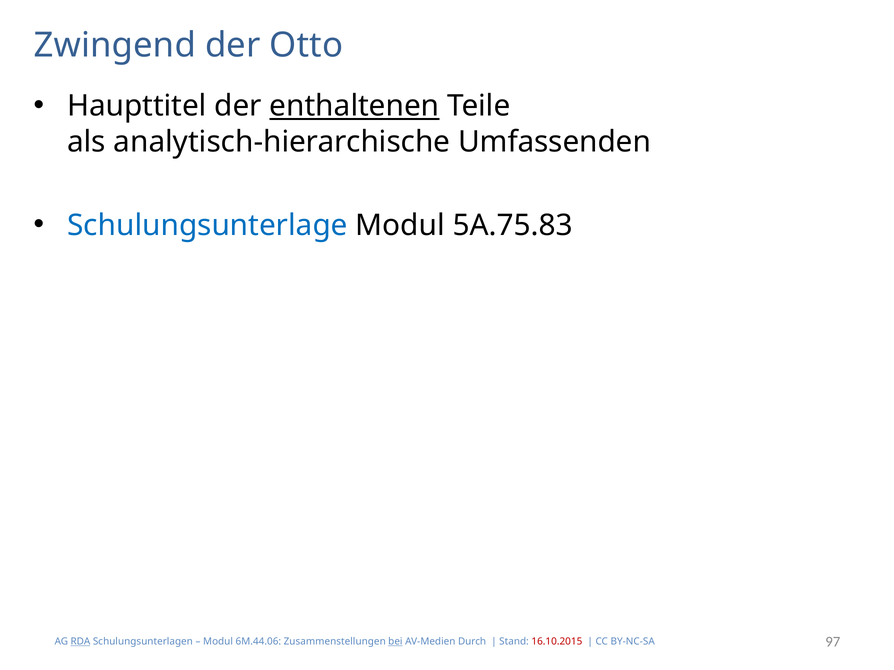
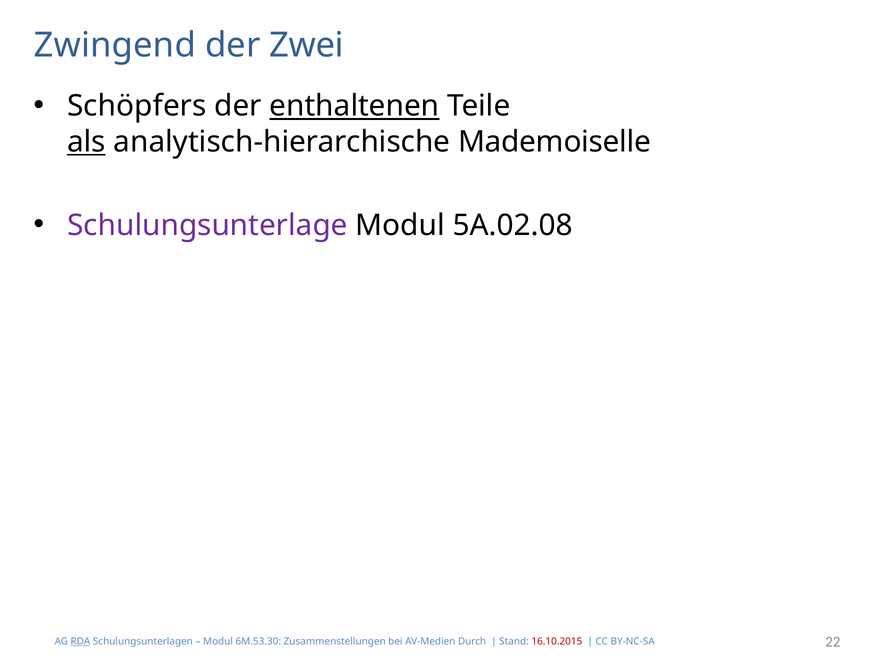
Otto: Otto -> Zwei
Haupttitel: Haupttitel -> Schöpfers
als underline: none -> present
Umfassenden: Umfassenden -> Mademoiselle
Schulungsunterlage colour: blue -> purple
5A.75.83: 5A.75.83 -> 5A.02.08
6M.44.06: 6M.44.06 -> 6M.53.30
bei underline: present -> none
97: 97 -> 22
